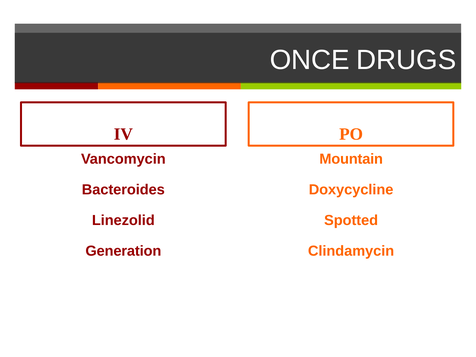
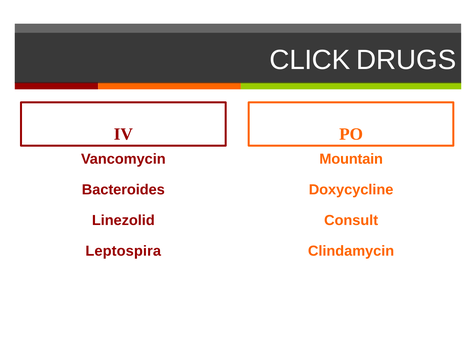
ONCE: ONCE -> CLICK
Spotted: Spotted -> Consult
Generation: Generation -> Leptospira
